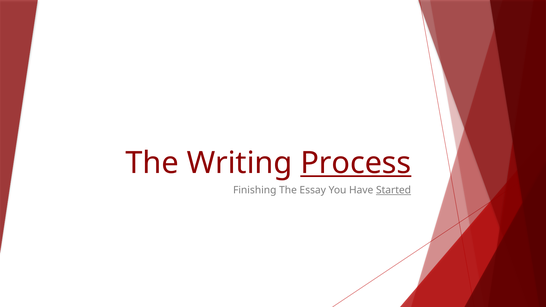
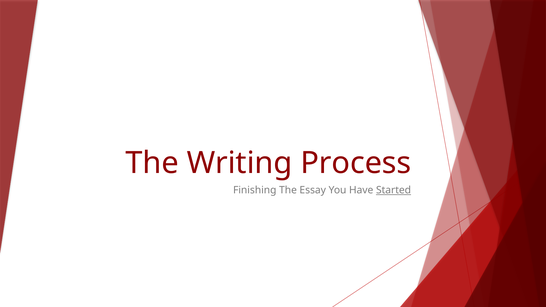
Process underline: present -> none
